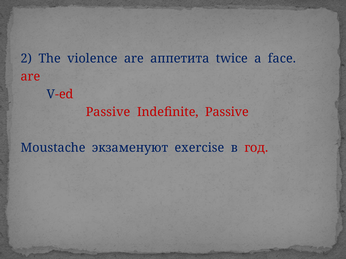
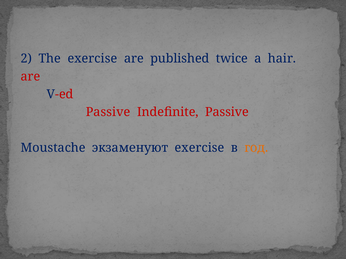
The violence: violence -> exercise
аппетита: аппетита -> published
face: face -> hair
год colour: red -> orange
